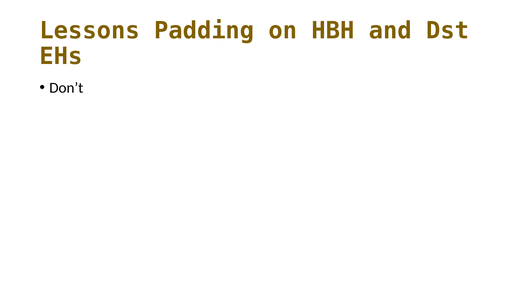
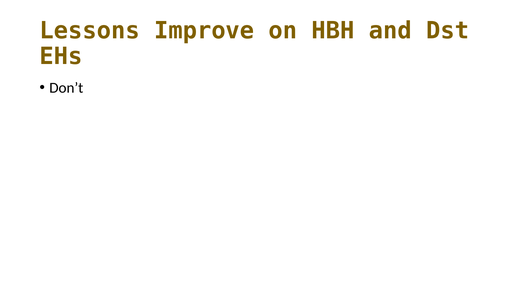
Padding: Padding -> Improve
